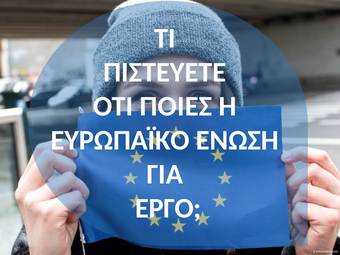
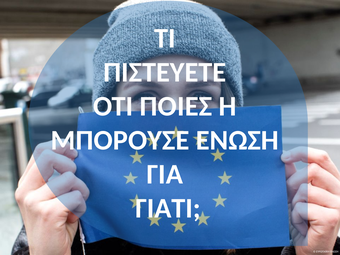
ΕΥΡΩΠΑΪΚΟ: ΕΥΡΩΠΑΪΚΟ -> ΜΠΟΡΟΥΣΕ
ΕΡΓΟ: ΕΡΓΟ -> ΓΙΑΤΙ
